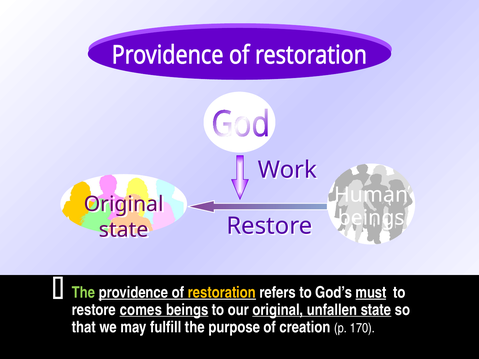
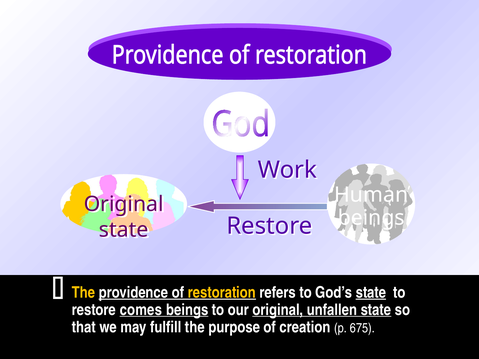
The at (83, 293) colour: light green -> yellow
God’s must: must -> state
170: 170 -> 675
